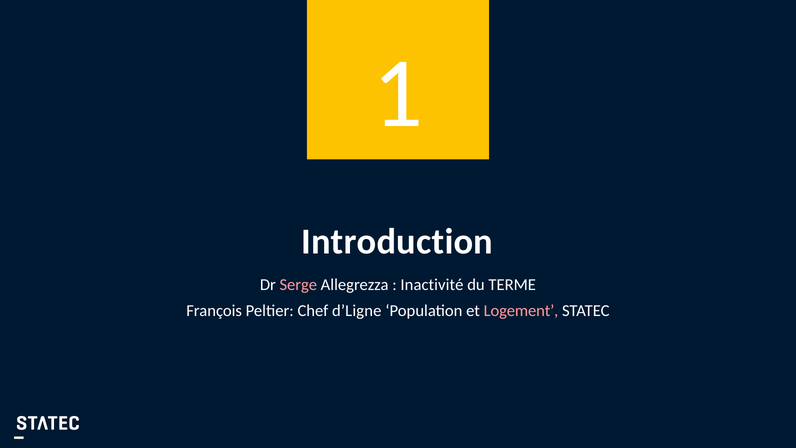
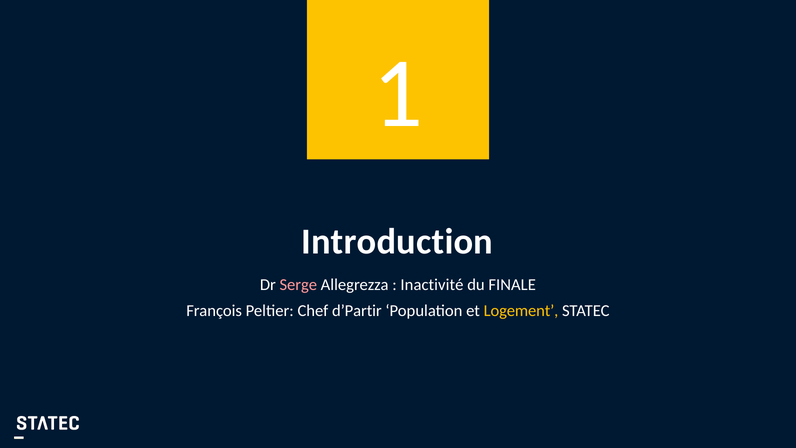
TERME: TERME -> FINALE
d’Ligne: d’Ligne -> d’Partir
Logement colour: pink -> yellow
